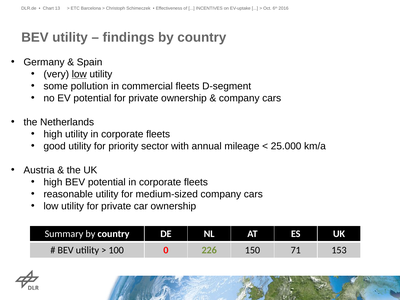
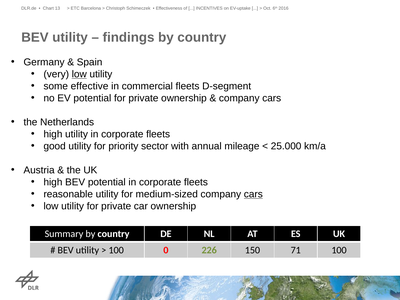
pollution: pollution -> effective
cars at (253, 194) underline: none -> present
71 153: 153 -> 100
